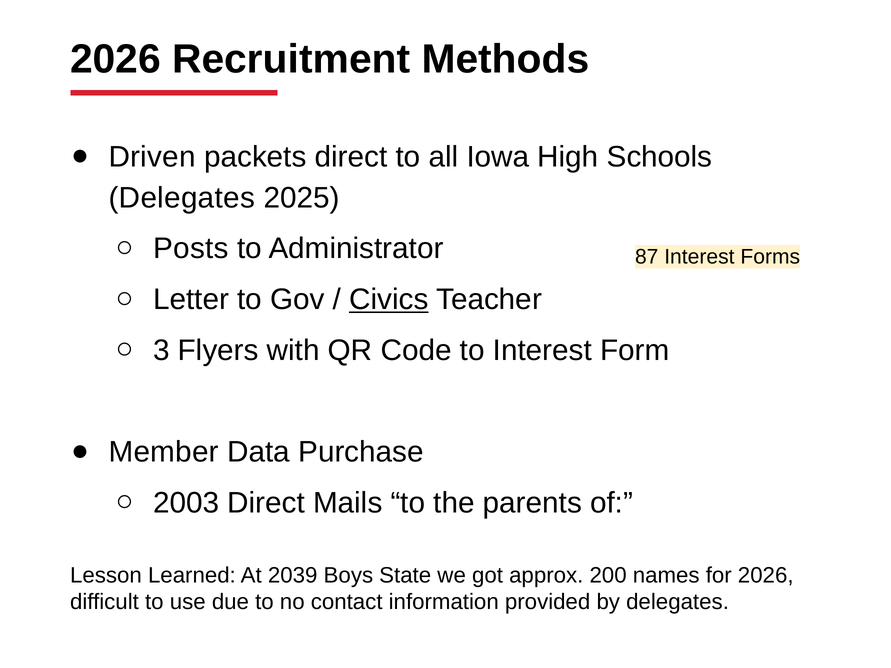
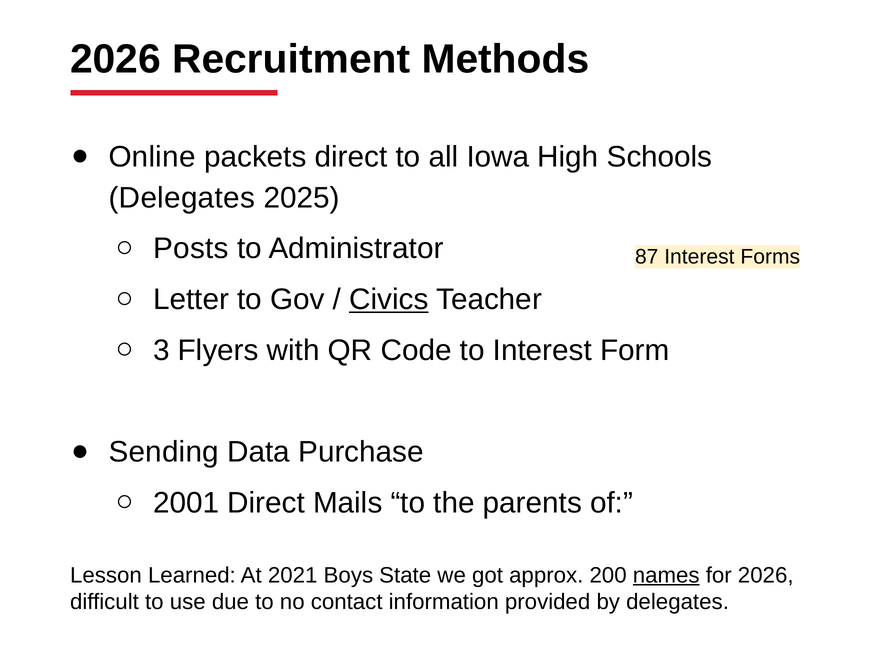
Driven: Driven -> Online
Member: Member -> Sending
2003: 2003 -> 2001
2039: 2039 -> 2021
names underline: none -> present
